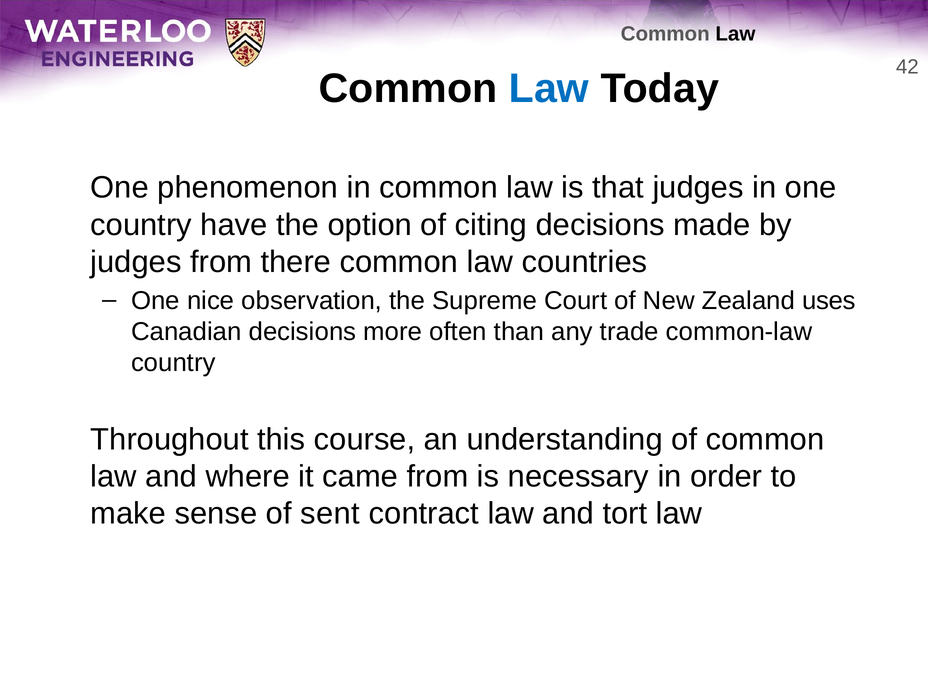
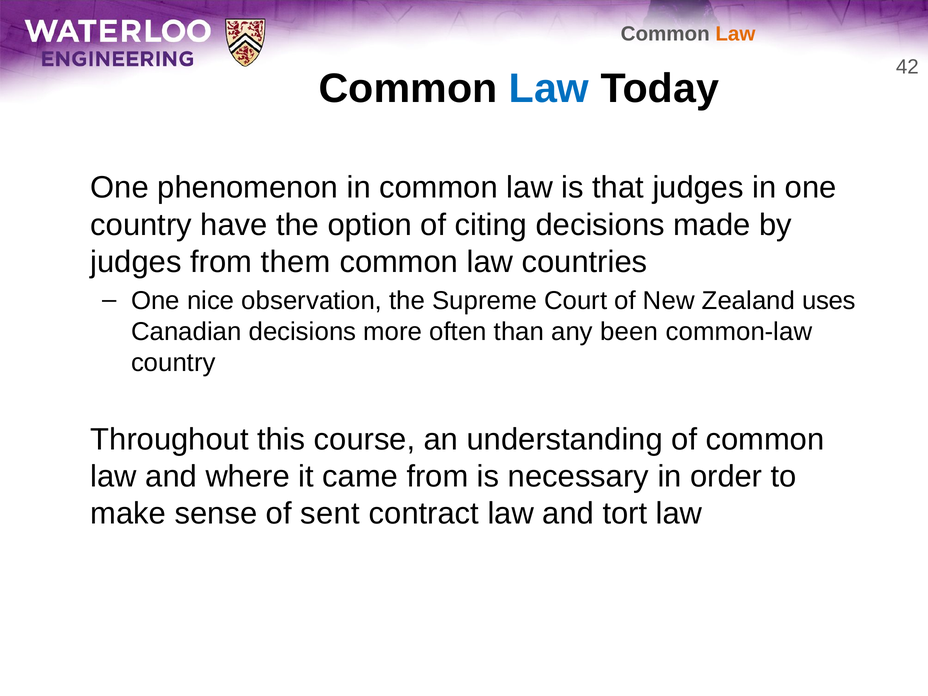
Law at (735, 34) colour: black -> orange
there: there -> them
trade: trade -> been
